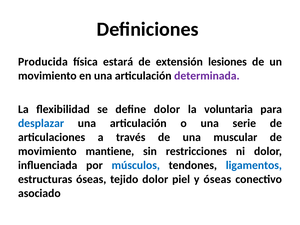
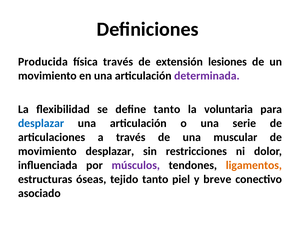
física estará: estará -> través
define dolor: dolor -> tanto
movimiento mantiene: mantiene -> desplazar
músculos colour: blue -> purple
ligamentos colour: blue -> orange
tejido dolor: dolor -> tanto
y óseas: óseas -> breve
